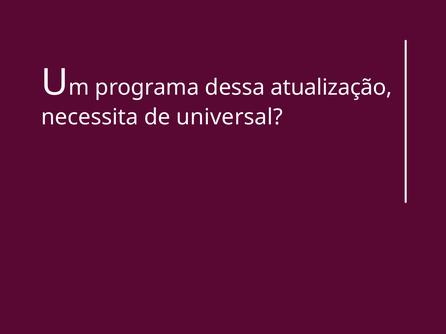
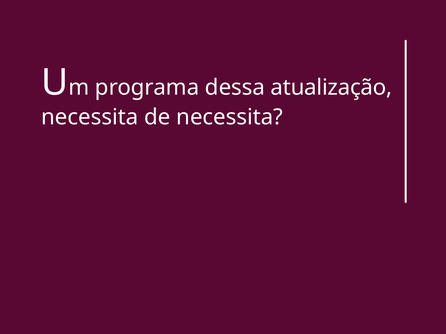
de universal: universal -> necessita
